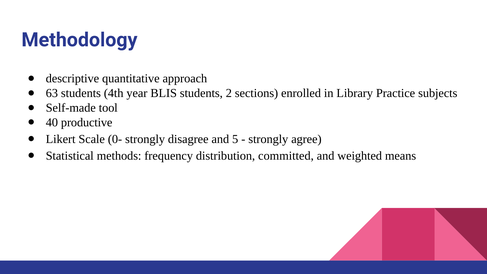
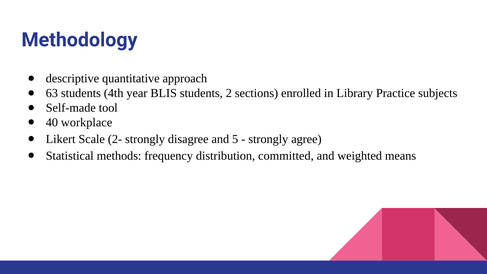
productive: productive -> workplace
0-: 0- -> 2-
